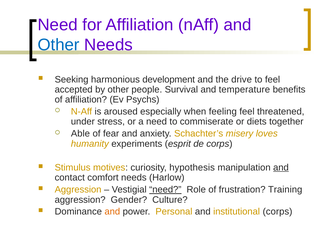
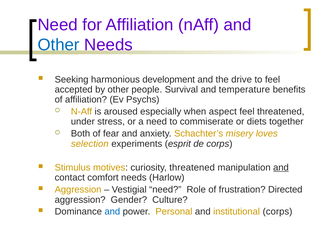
feeling: feeling -> aspect
Able: Able -> Both
humanity: humanity -> selection
curiosity hypothesis: hypothesis -> threatened
need at (165, 190) underline: present -> none
Training: Training -> Directed
and at (112, 212) colour: orange -> blue
